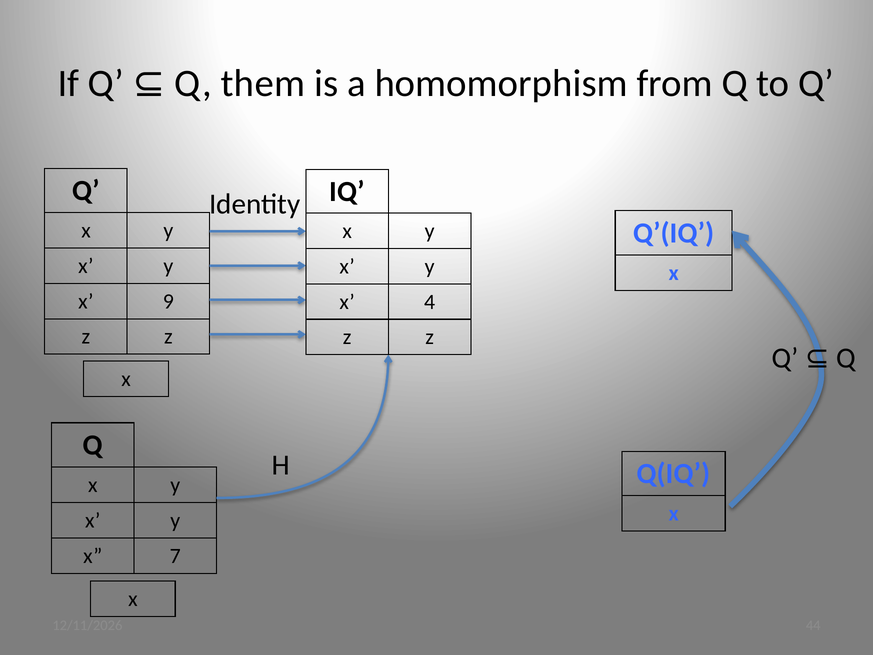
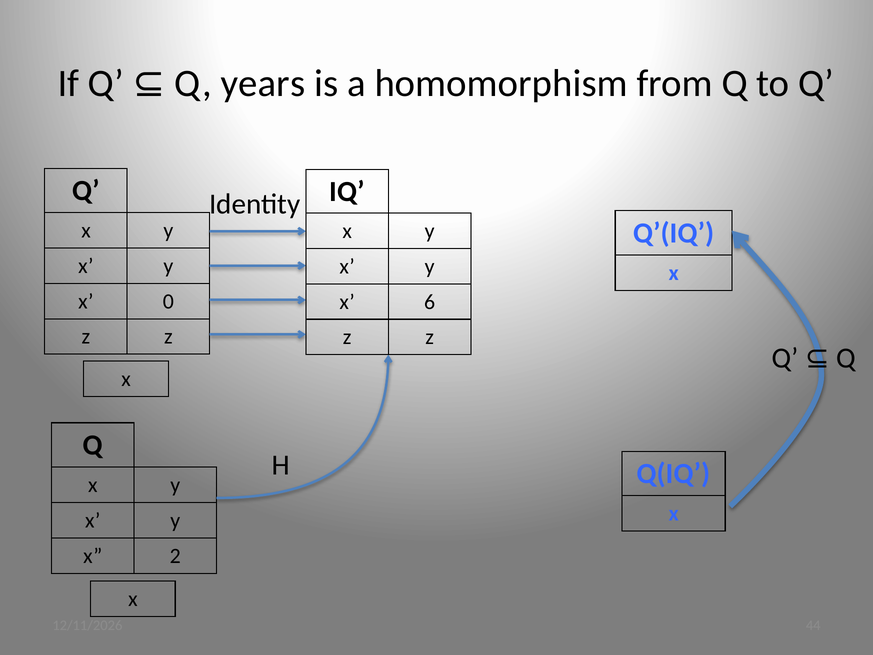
them: them -> years
9: 9 -> 0
4: 4 -> 6
7: 7 -> 2
